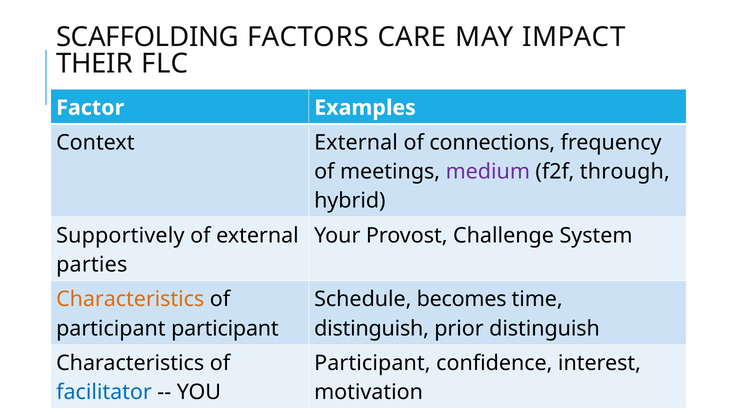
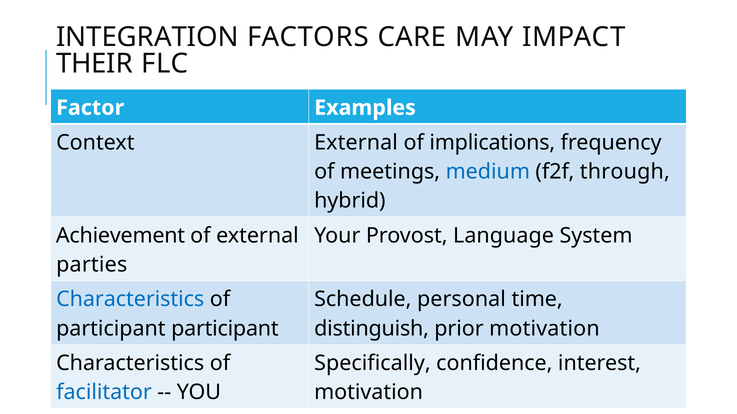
SCAFFOLDING: SCAFFOLDING -> INTEGRATION
connections: connections -> implications
medium colour: purple -> blue
Supportively: Supportively -> Achievement
Challenge: Challenge -> Language
Characteristics at (130, 300) colour: orange -> blue
becomes: becomes -> personal
prior distinguish: distinguish -> motivation
Participant at (372, 364): Participant -> Specifically
